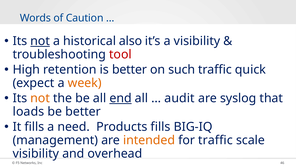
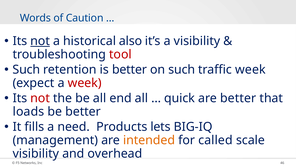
High at (26, 69): High -> Such
traffic quick: quick -> week
week at (85, 83) colour: orange -> red
not at (40, 98) colour: orange -> red
end underline: present -> none
audit: audit -> quick
are syslog: syslog -> better
Products fills: fills -> lets
for traffic: traffic -> called
